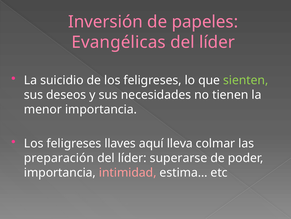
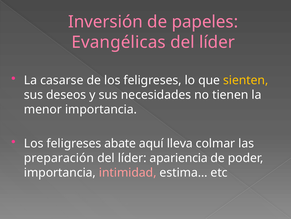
suicidio: suicidio -> casarse
sienten colour: light green -> yellow
llaves: llaves -> abate
superarse: superarse -> apariencia
